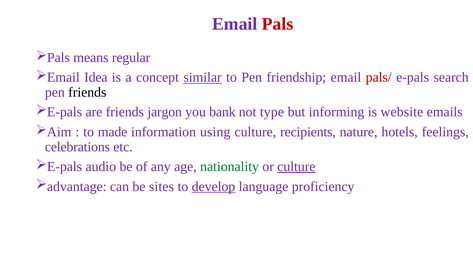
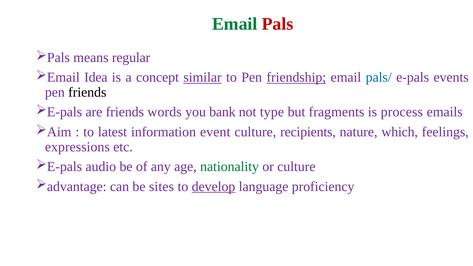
Email at (235, 24) colour: purple -> green
friendship underline: none -> present
pals/ colour: red -> blue
search: search -> events
jargon: jargon -> words
informing: informing -> fragments
website: website -> process
made: made -> latest
using: using -> event
hotels: hotels -> which
celebrations: celebrations -> expressions
culture at (296, 167) underline: present -> none
